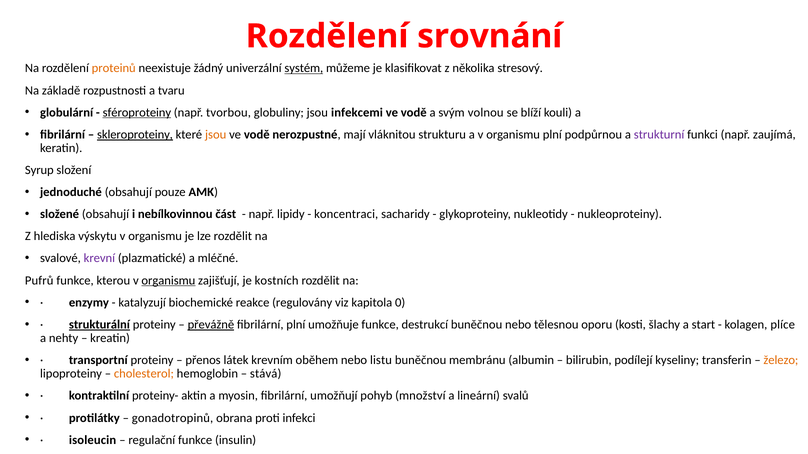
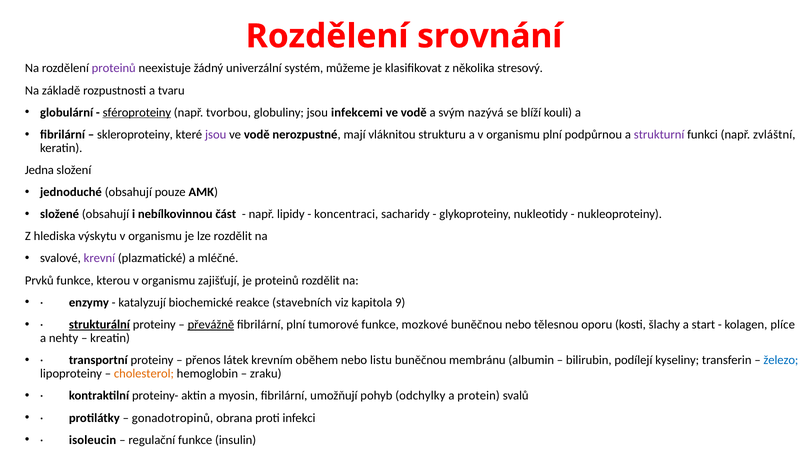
proteinů at (114, 68) colour: orange -> purple
systém underline: present -> none
volnou: volnou -> nazývá
skleroproteiny underline: present -> none
jsou at (216, 135) colour: orange -> purple
zaujímá: zaujímá -> zvláštní
Syrup: Syrup -> Jedna
Pufrů: Pufrů -> Prvků
organismu at (168, 281) underline: present -> none
je kostních: kostních -> proteinů
regulovány: regulovány -> stavebních
0: 0 -> 9
umožňuje: umožňuje -> tumorové
destrukcí: destrukcí -> mozkové
železo colour: orange -> blue
stává: stává -> zraku
množství: množství -> odchylky
lineární: lineární -> protein
